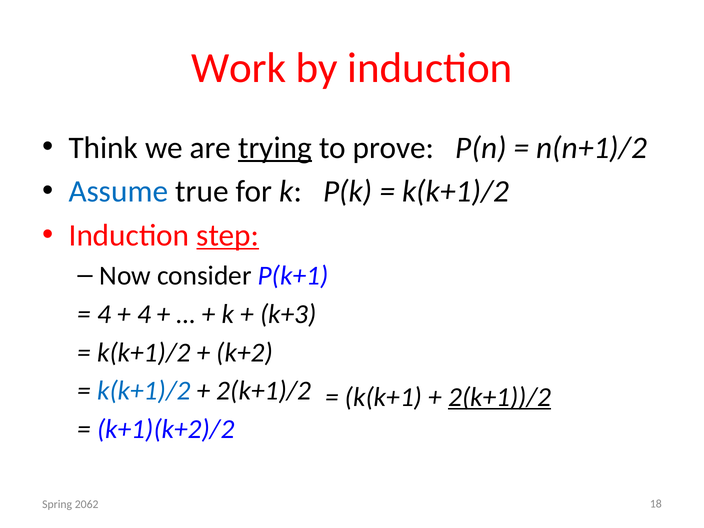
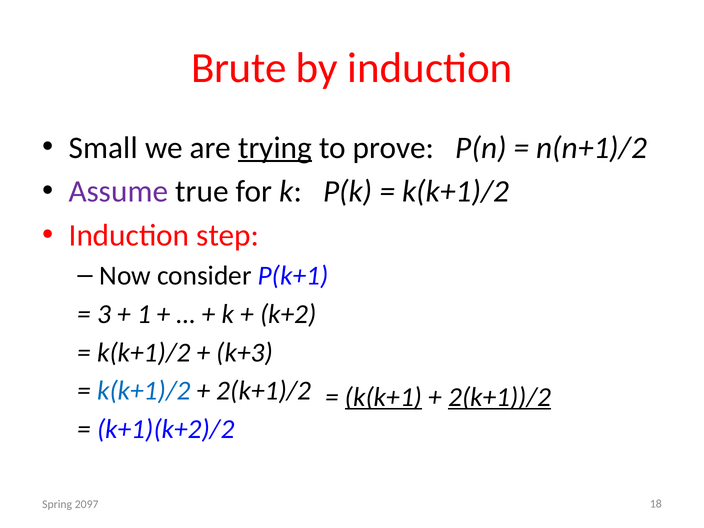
Work: Work -> Brute
Think: Think -> Small
Assume colour: blue -> purple
step underline: present -> none
4 at (104, 314): 4 -> 3
4 at (144, 314): 4 -> 1
k+3: k+3 -> k+2
k+2: k+2 -> k+3
k(k+1 underline: none -> present
2062: 2062 -> 2097
